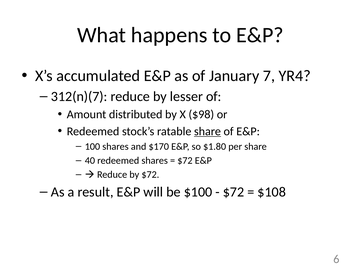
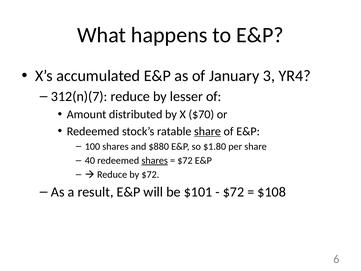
7: 7 -> 3
$98: $98 -> $70
$170: $170 -> $880
shares at (155, 160) underline: none -> present
$100: $100 -> $101
